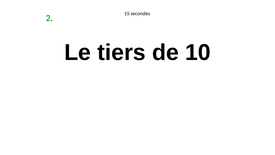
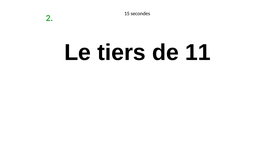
10: 10 -> 11
